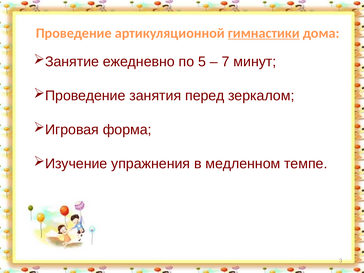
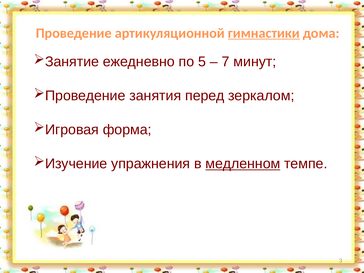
медленном underline: none -> present
